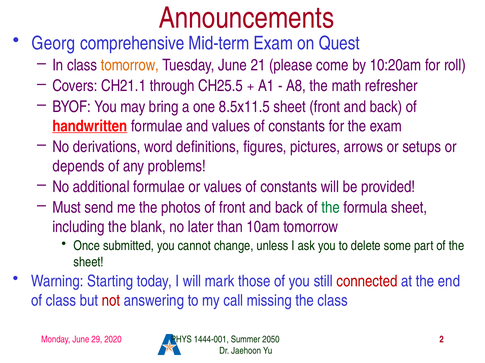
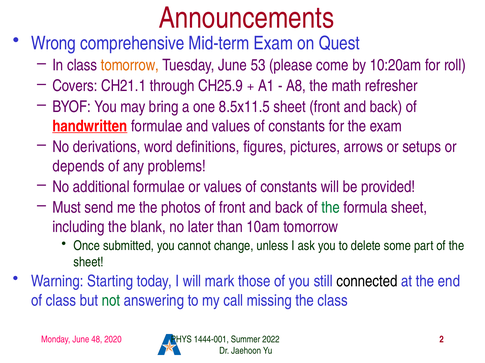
Georg: Georg -> Wrong
21: 21 -> 53
CH25.5: CH25.5 -> CH25.9
connected colour: red -> black
not colour: red -> green
29: 29 -> 48
2050: 2050 -> 2022
